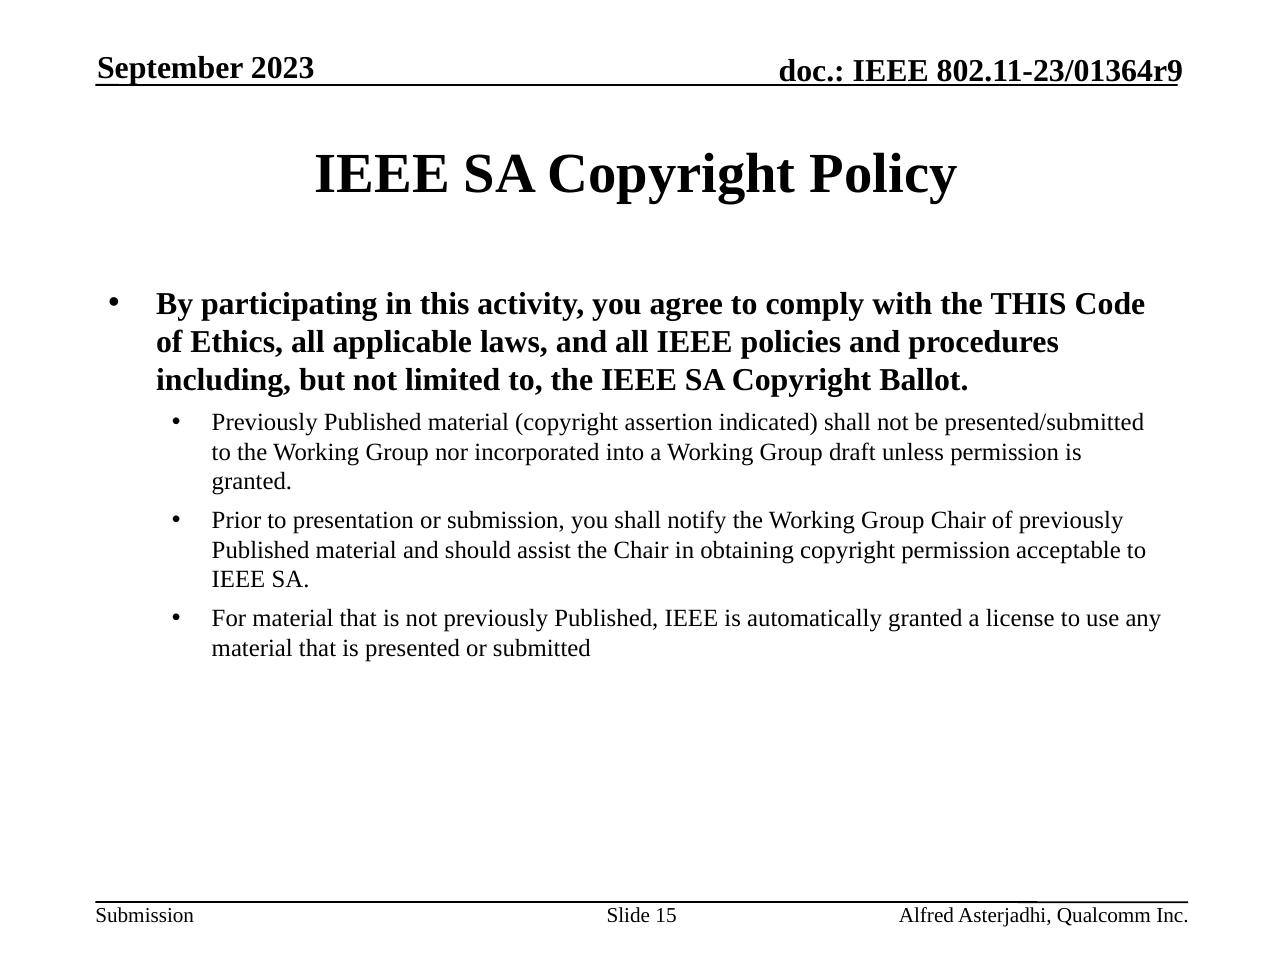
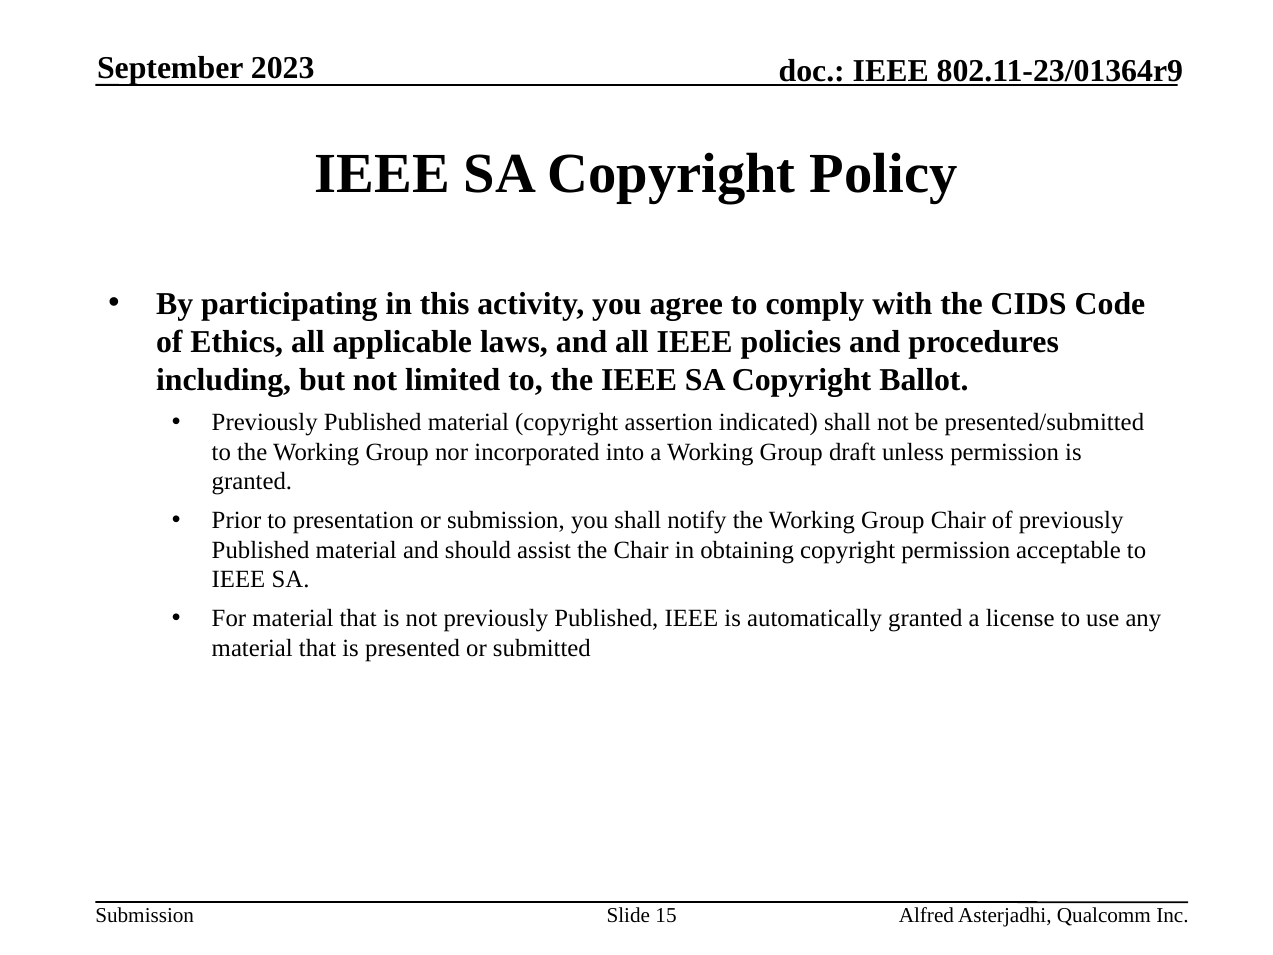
the THIS: THIS -> CIDS
